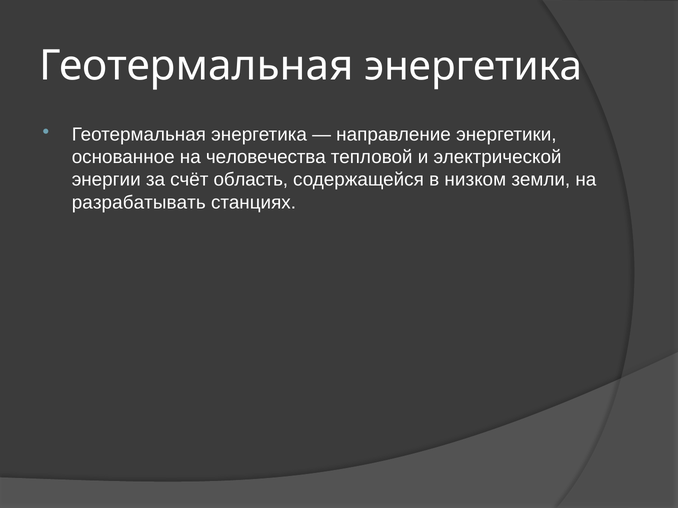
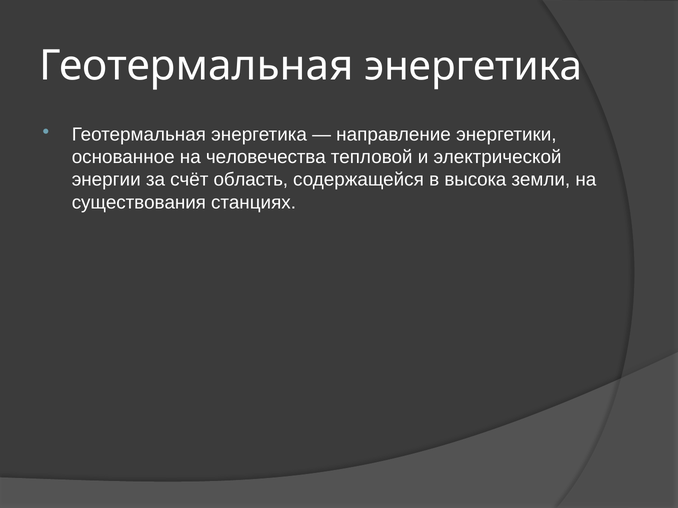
низком: низком -> высока
разрабатывать: разрабатывать -> существования
